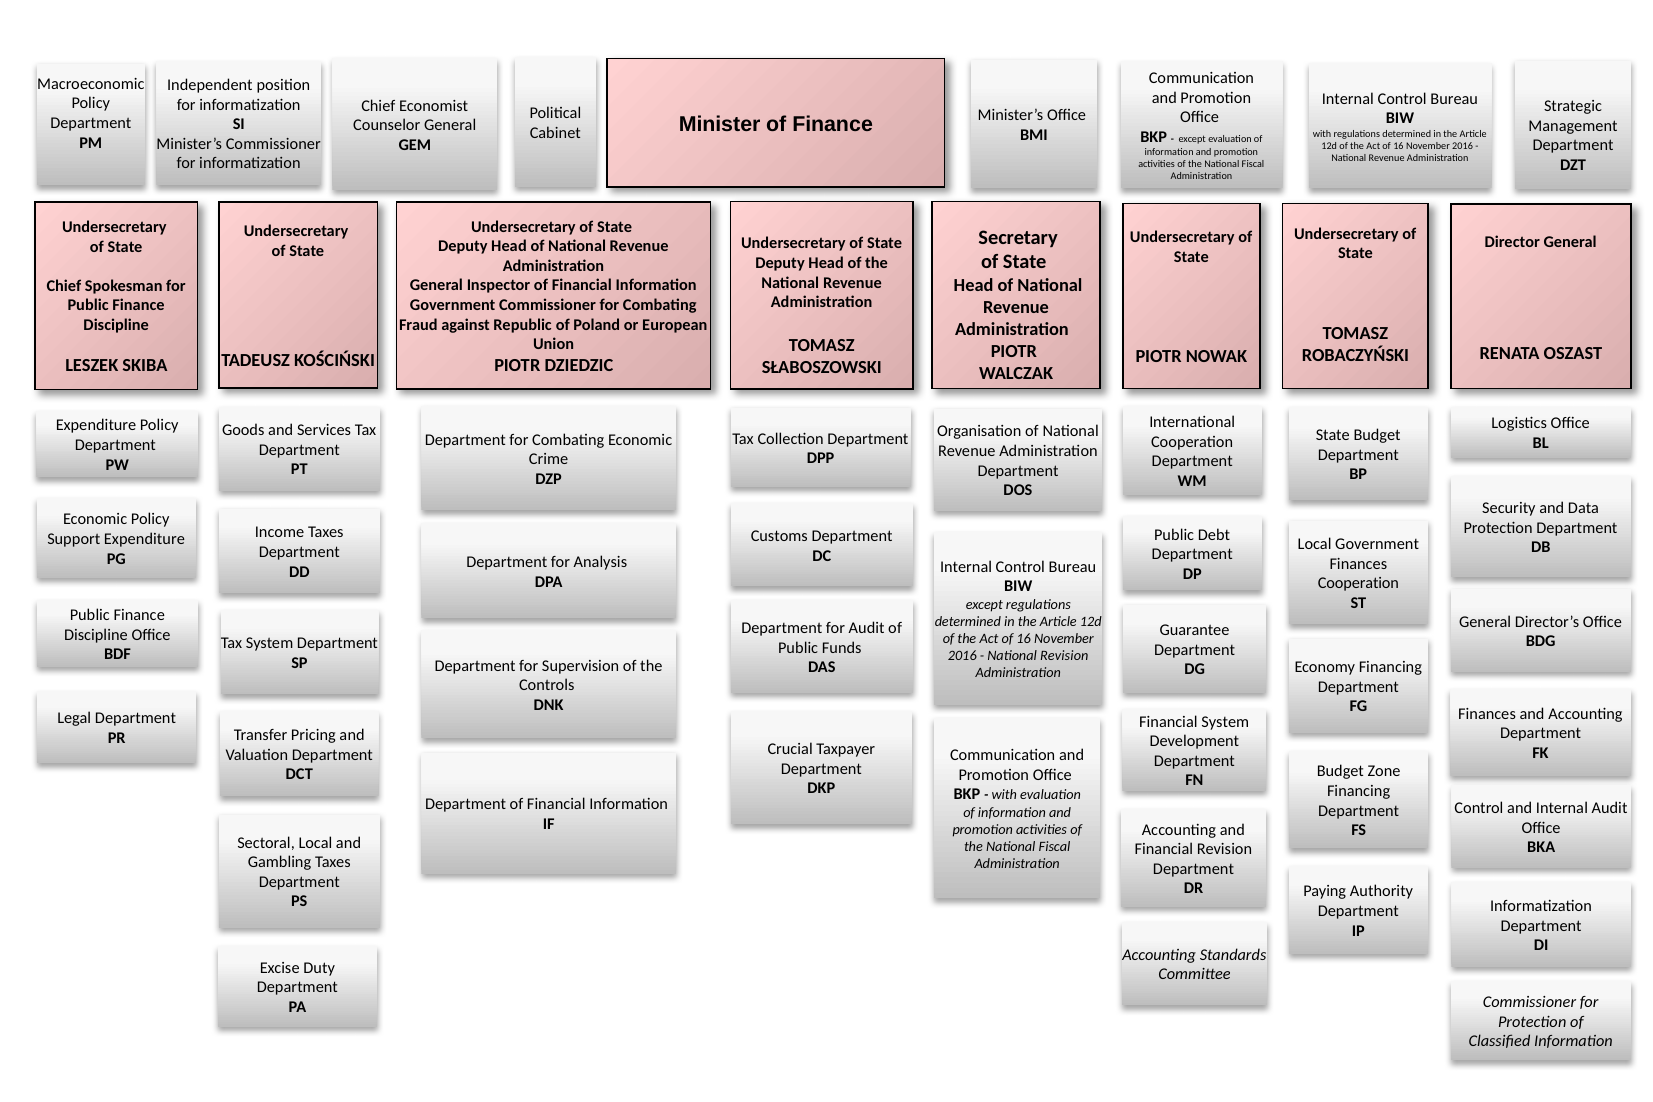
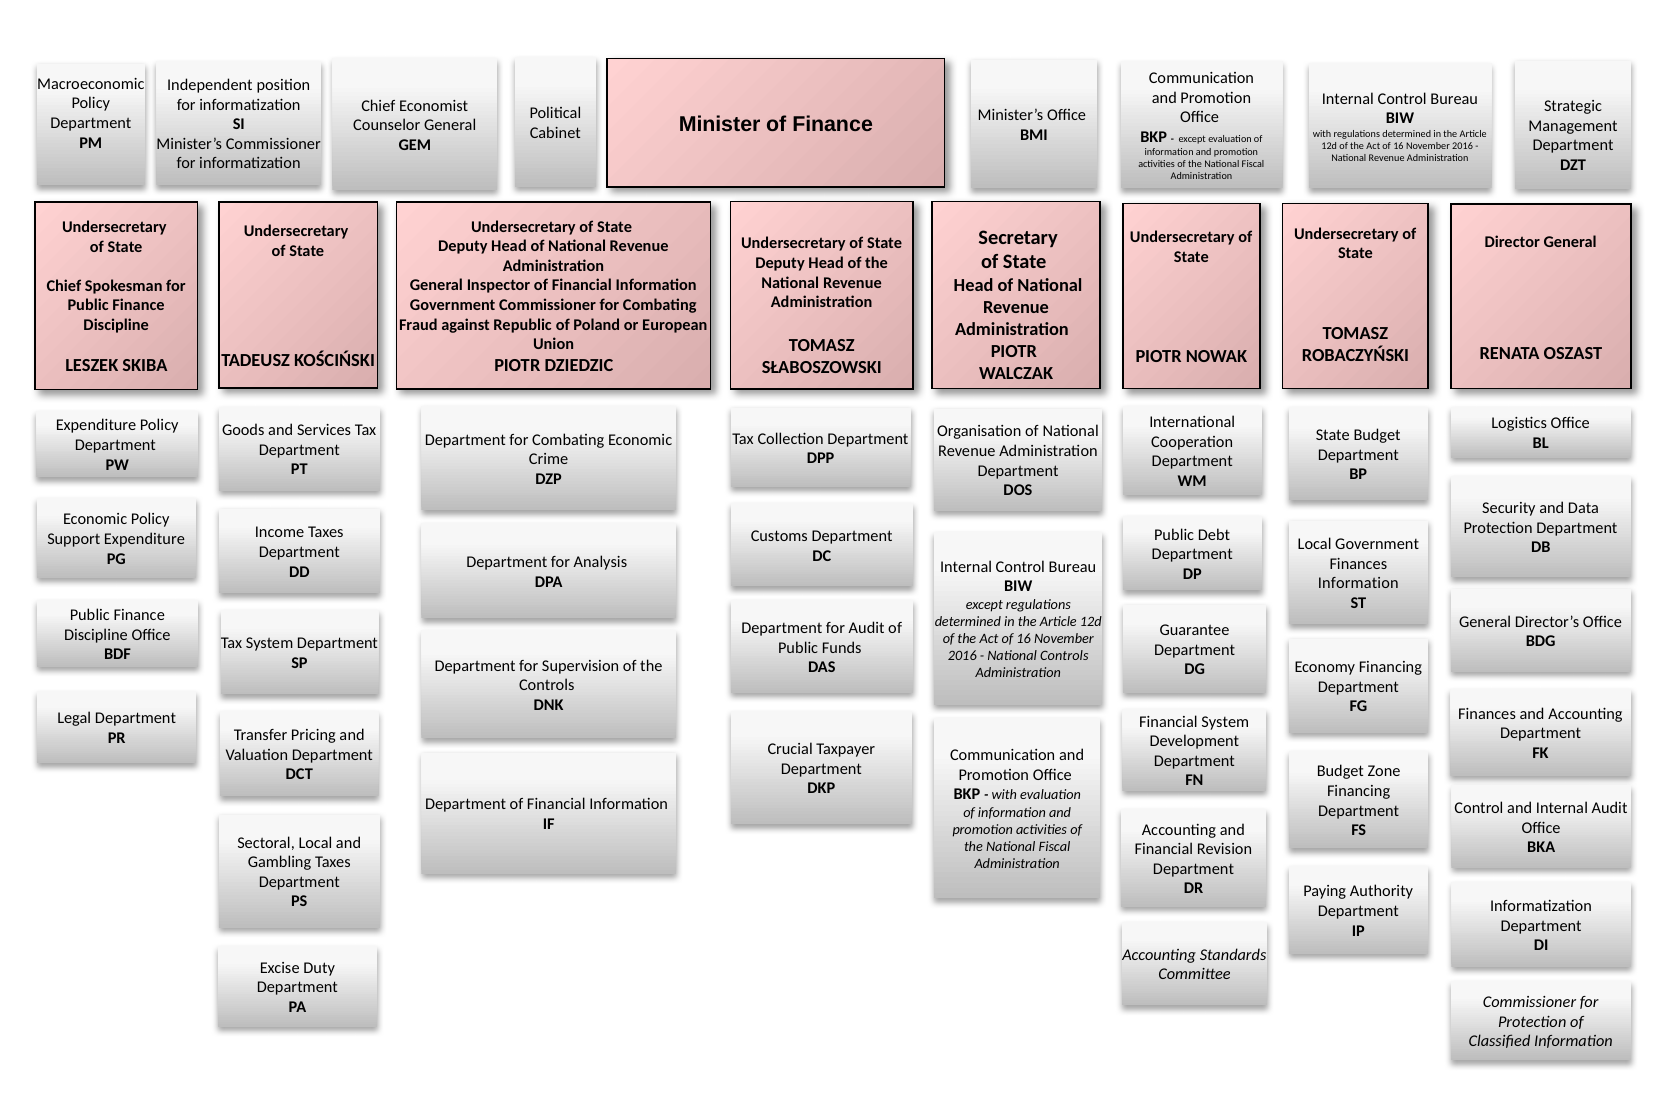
Cooperation at (1358, 583): Cooperation -> Information
National Revision: Revision -> Controls
